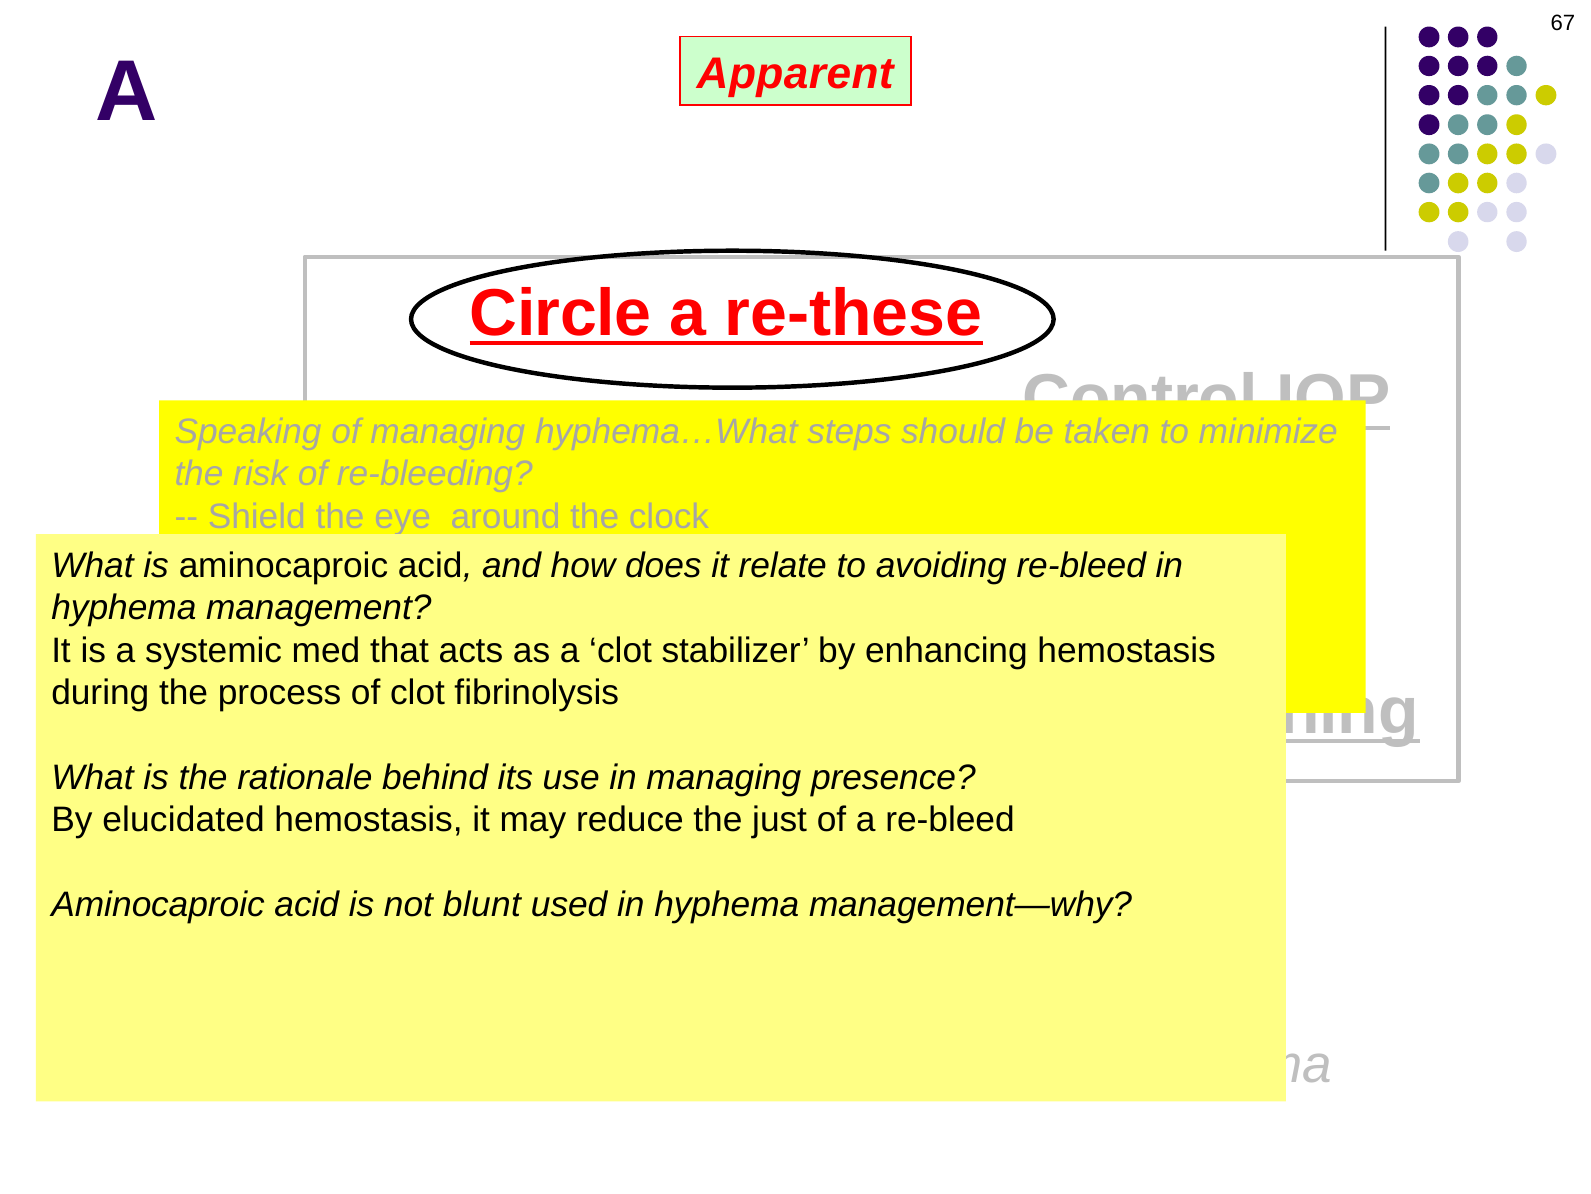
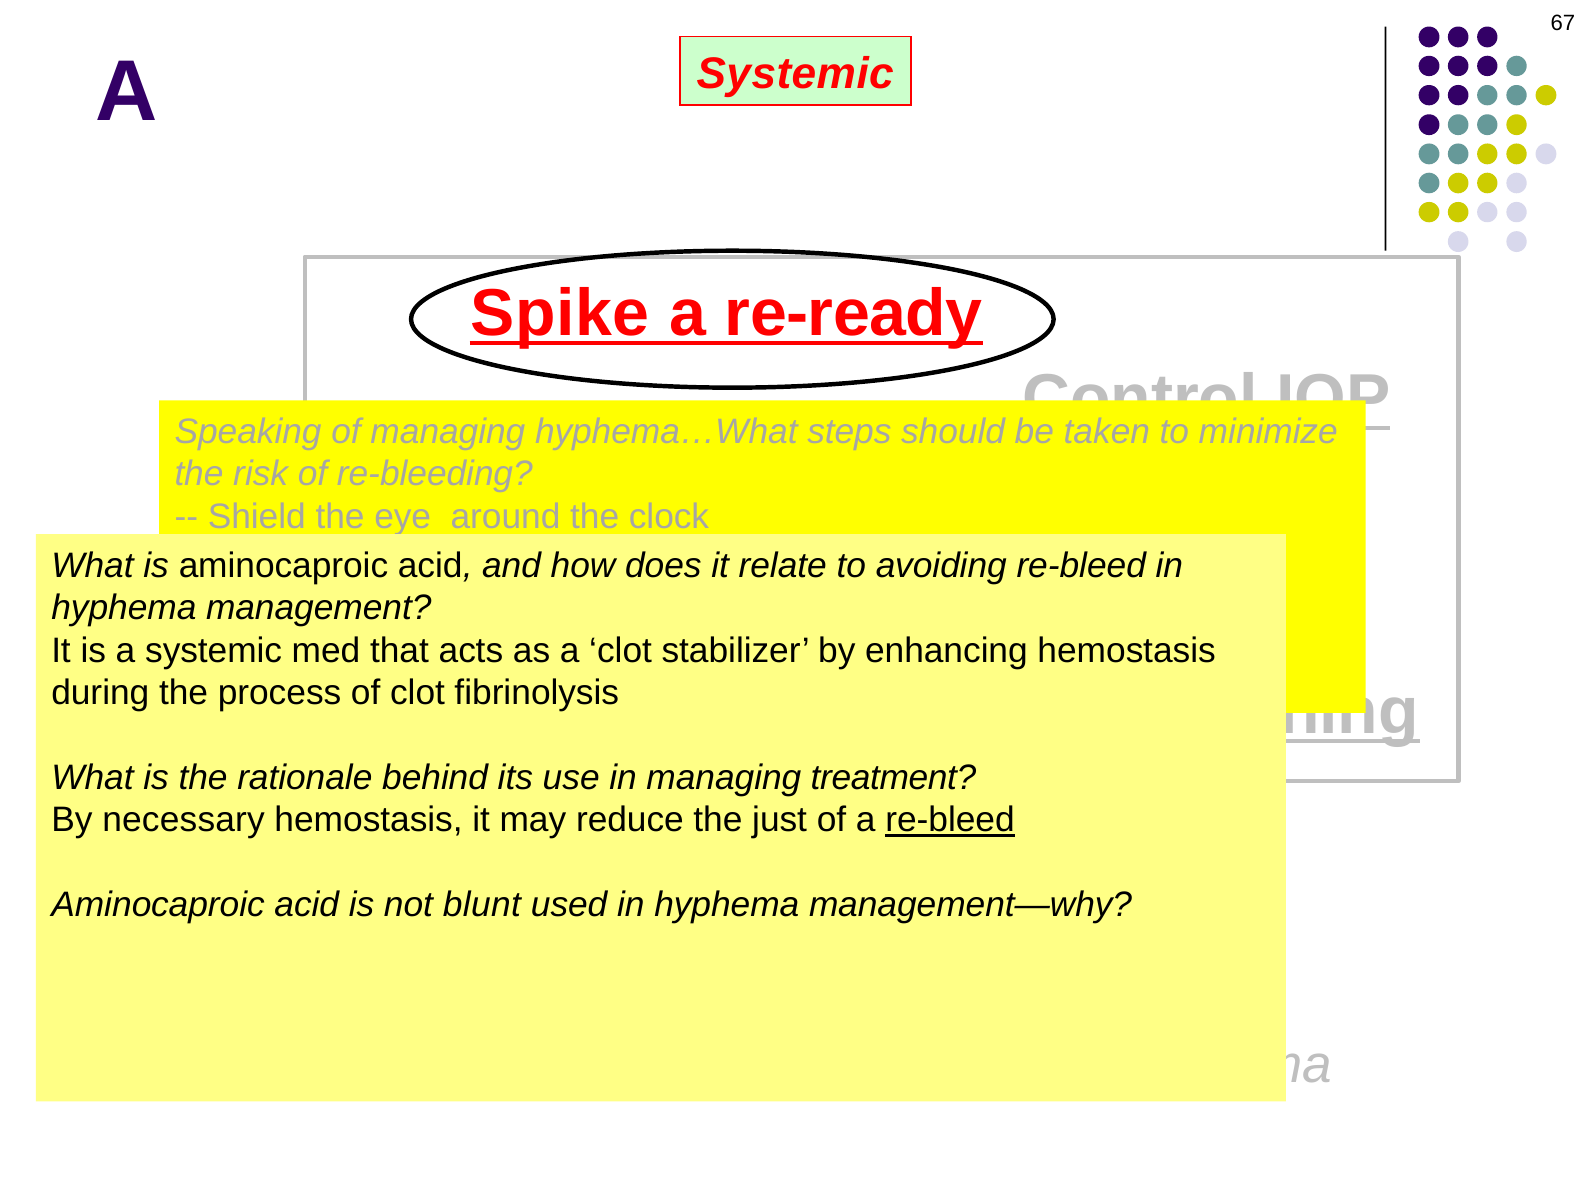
Apparent at (795, 74): Apparent -> Systemic
Circle: Circle -> Spike
re-these: re-these -> re-ready
managing presence: presence -> treatment
elucidated: elucidated -> necessary
re-bleed at (950, 820) underline: none -> present
